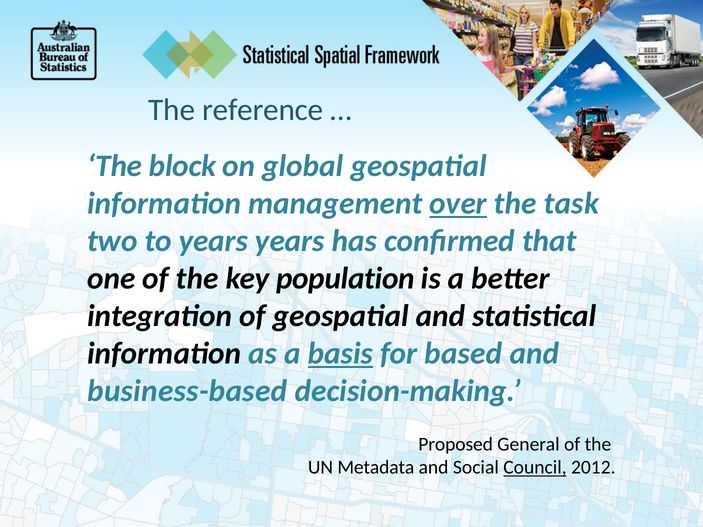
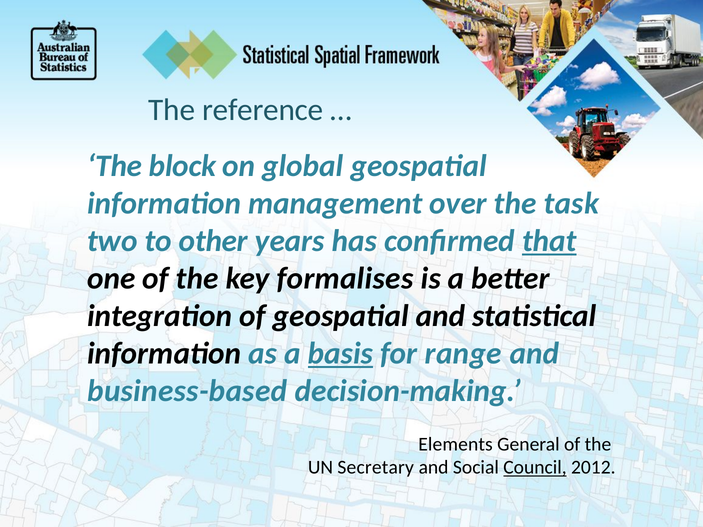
over underline: present -> none
to years: years -> other
that underline: none -> present
population: population -> formalises
based: based -> range
Proposed: Proposed -> Elements
Metadata: Metadata -> Secretary
